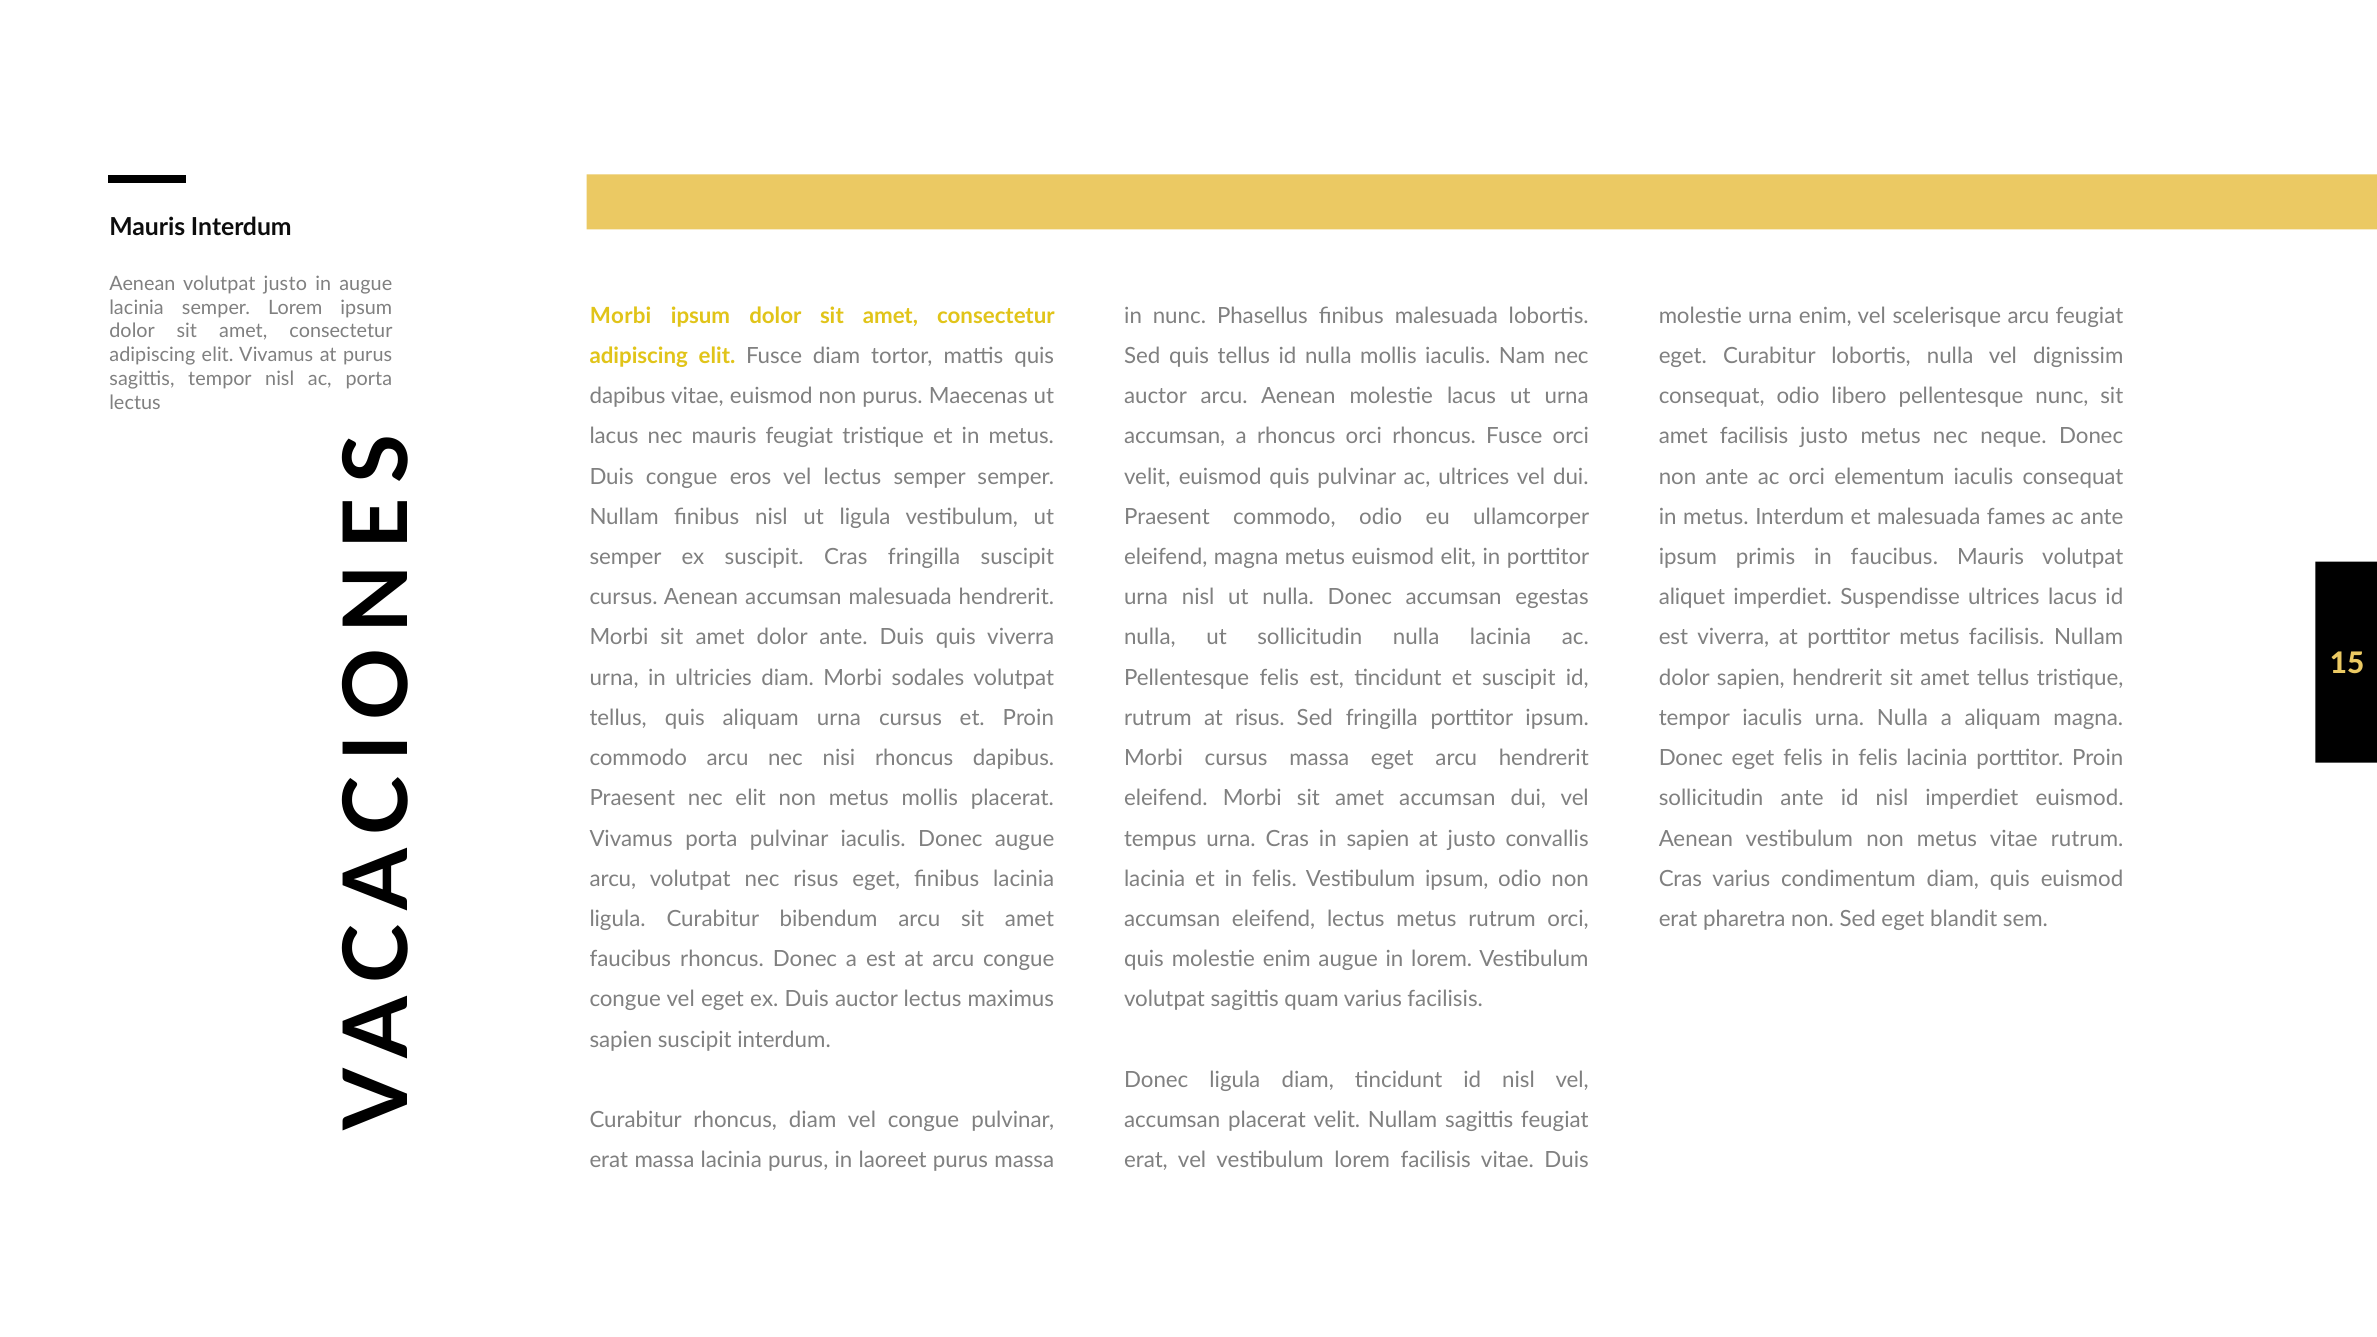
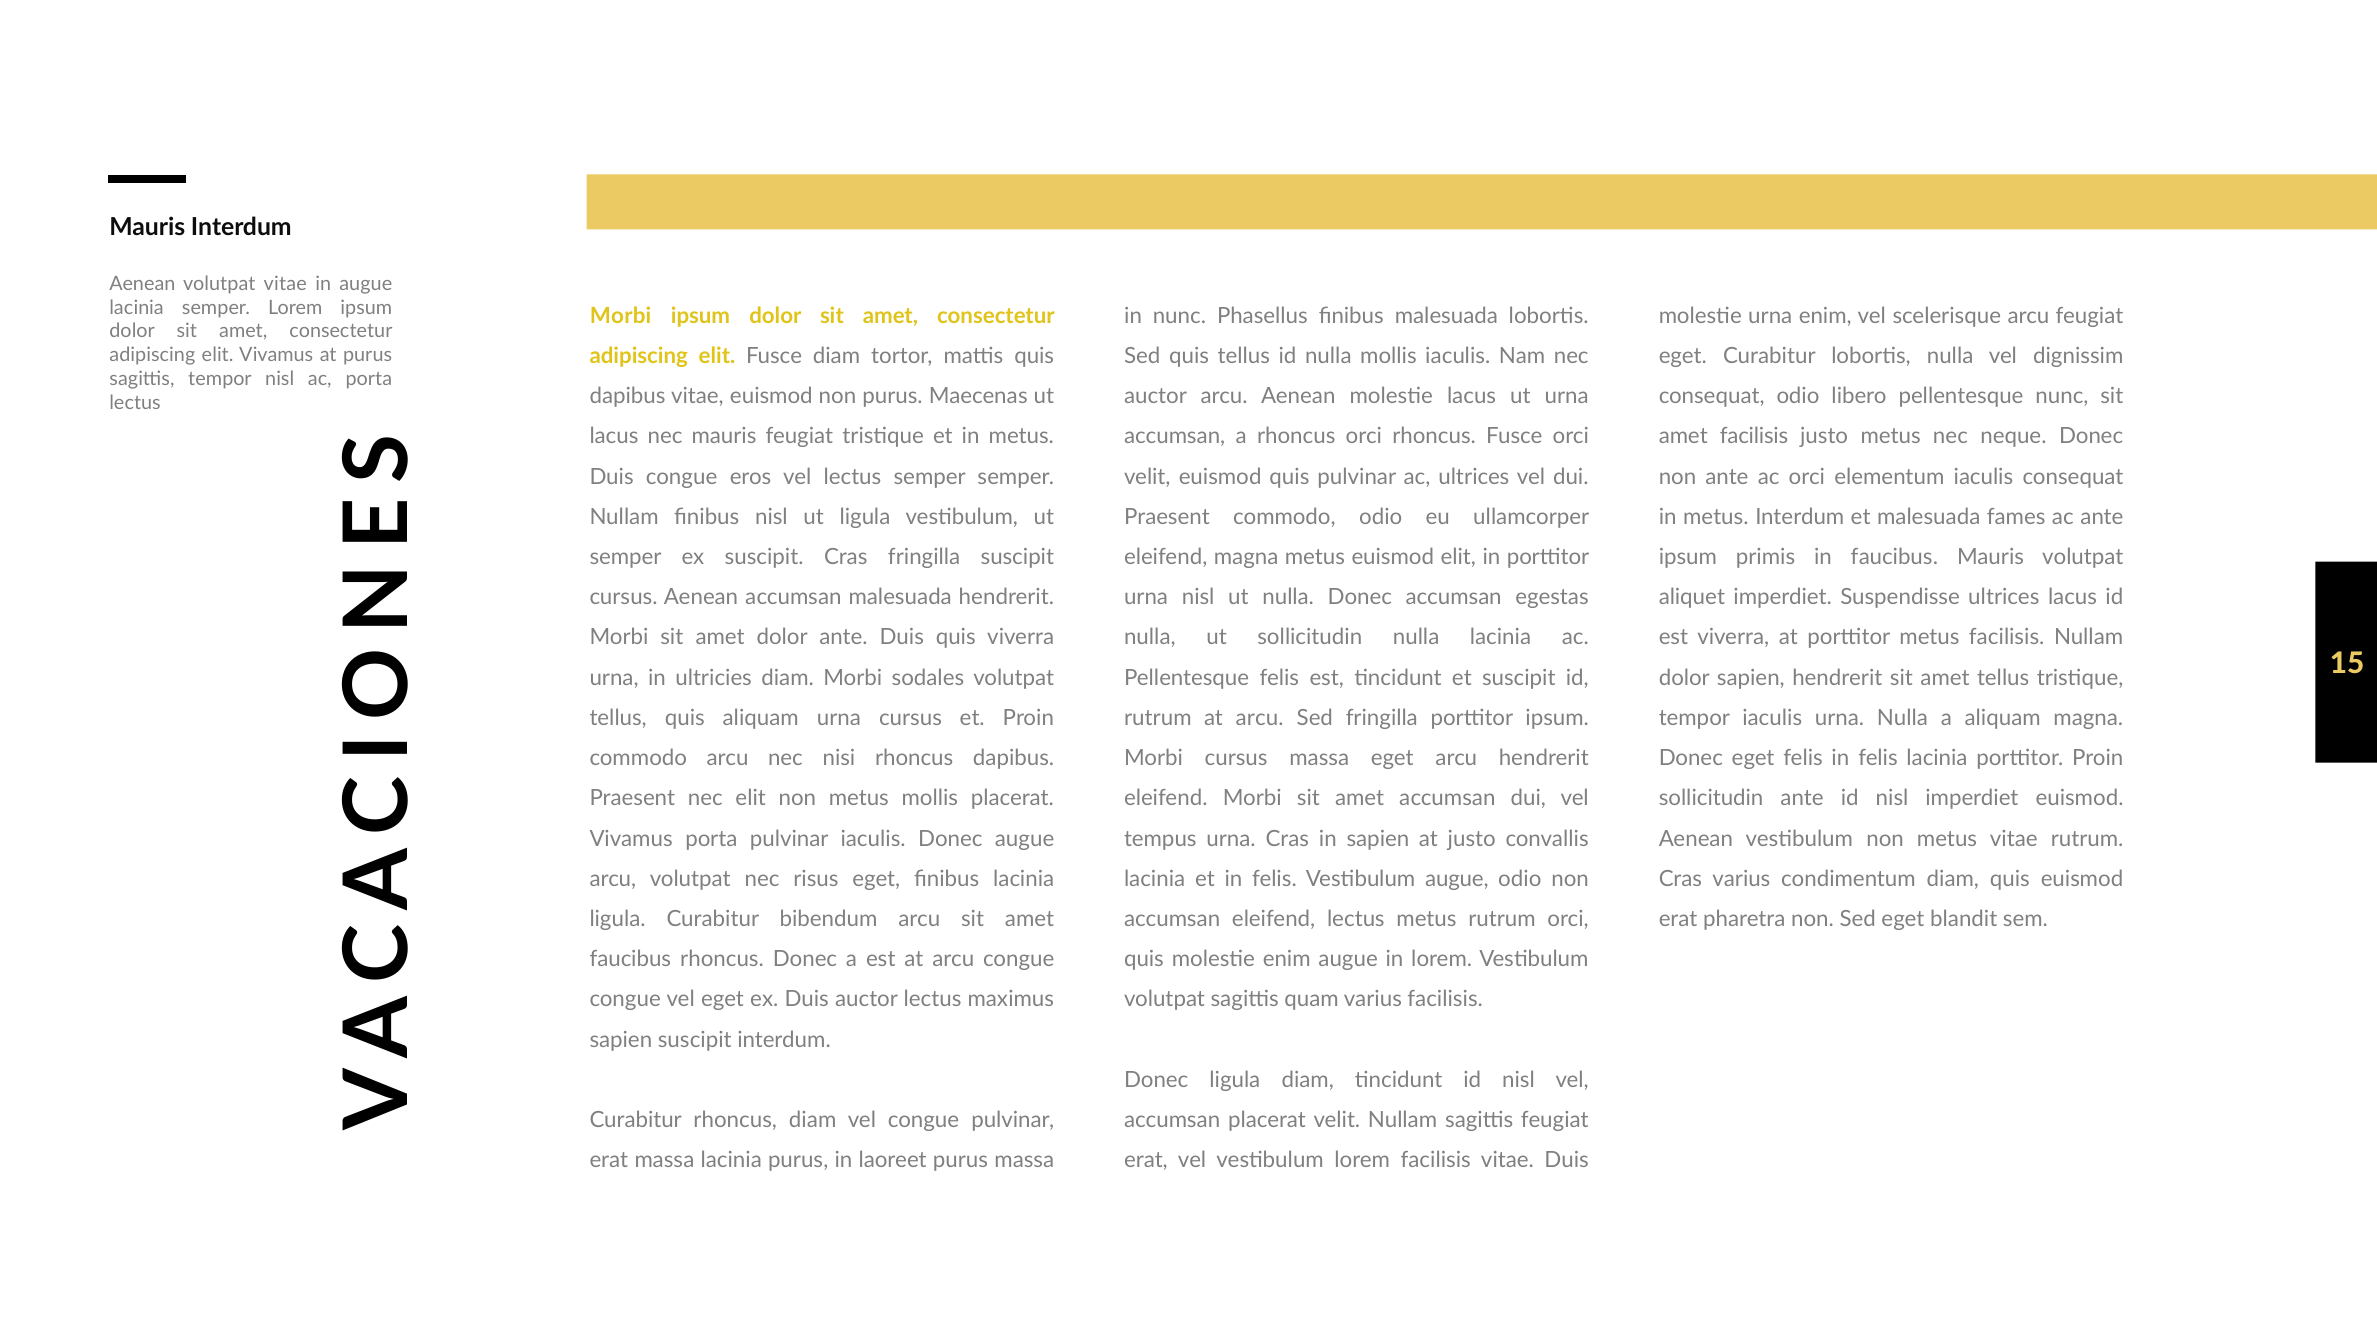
volutpat justo: justo -> vitae
rutrum at risus: risus -> arcu
Vestibulum ipsum: ipsum -> augue
